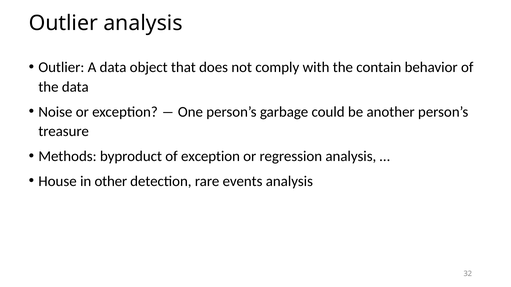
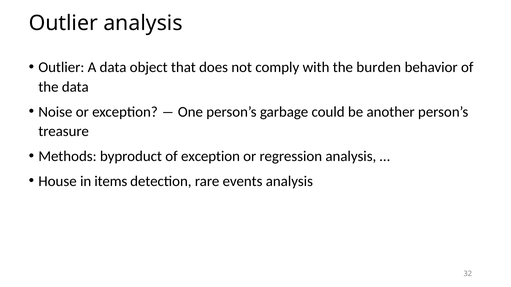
contain: contain -> burden
other: other -> items
